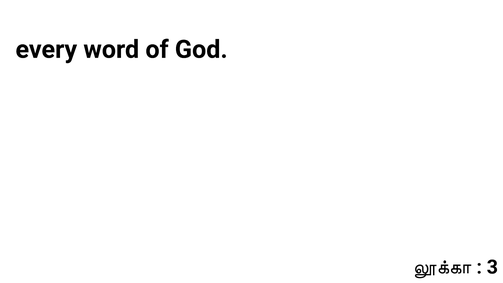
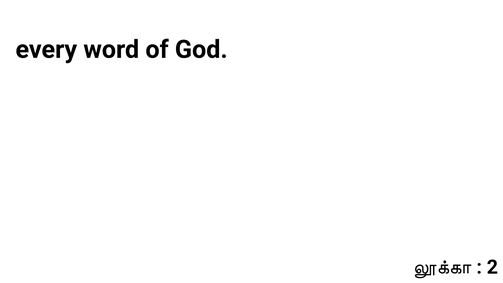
3: 3 -> 2
